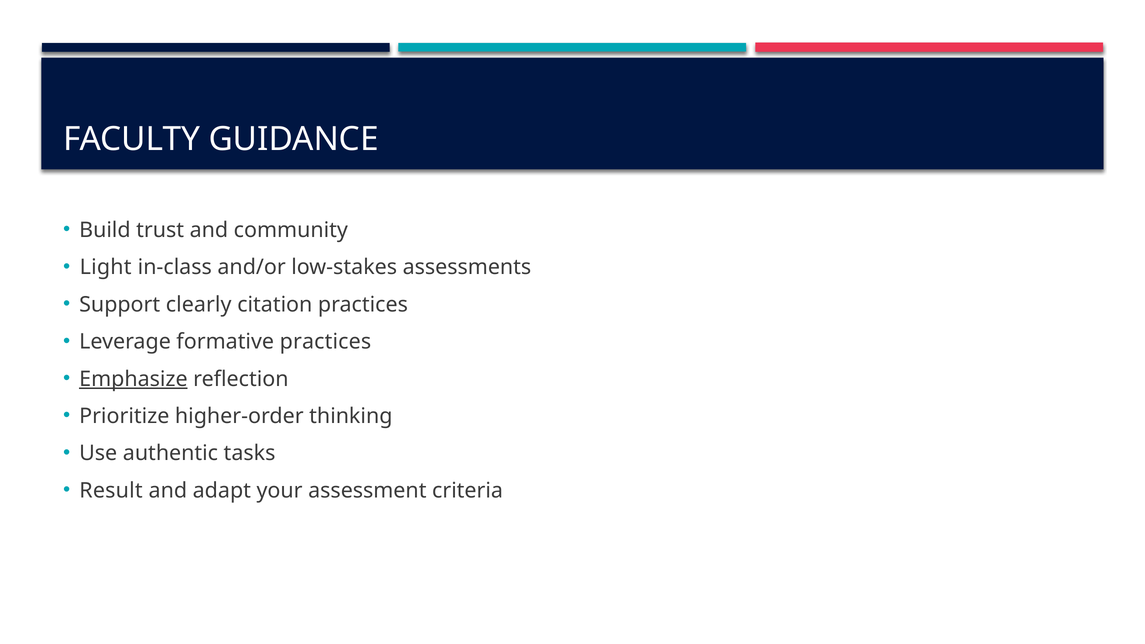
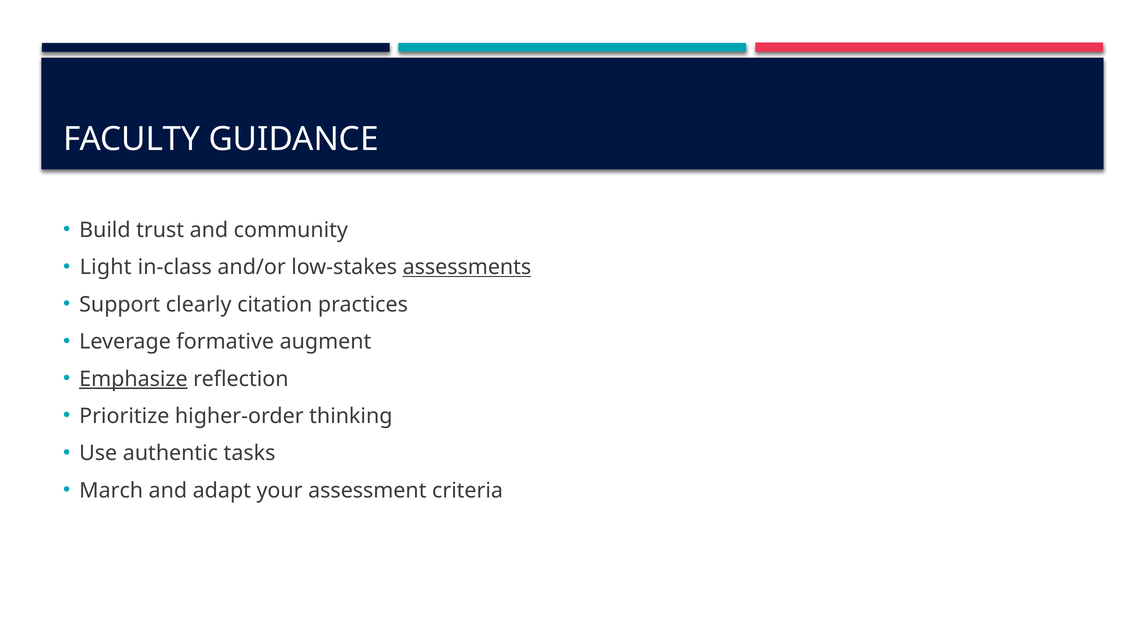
assessments underline: none -> present
formative practices: practices -> augment
Result: Result -> March
